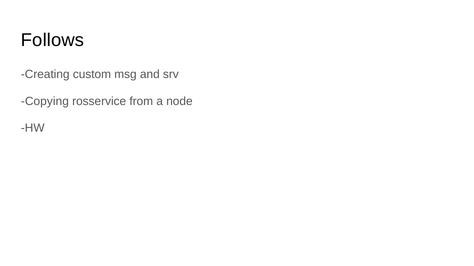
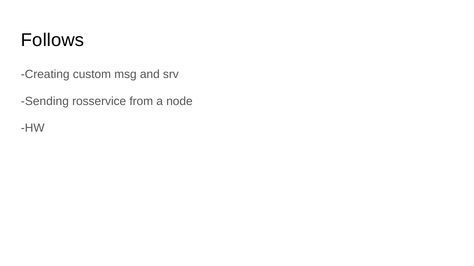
Copying: Copying -> Sending
